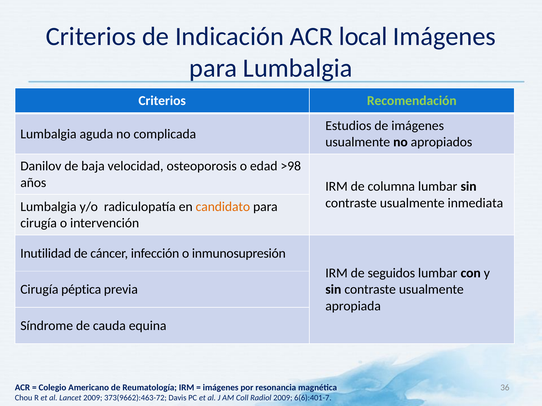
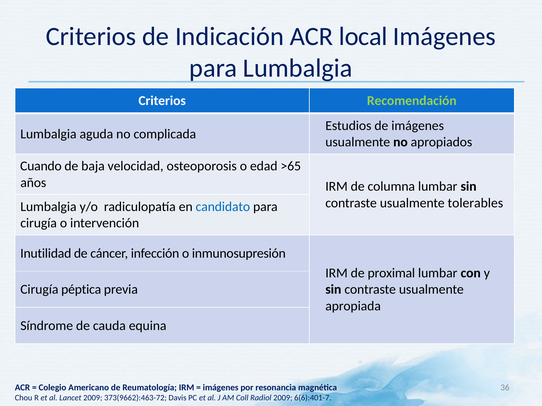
Danilov: Danilov -> Cuando
>98: >98 -> >65
inmediata: inmediata -> tolerables
candidato colour: orange -> blue
seguidos: seguidos -> proximal
